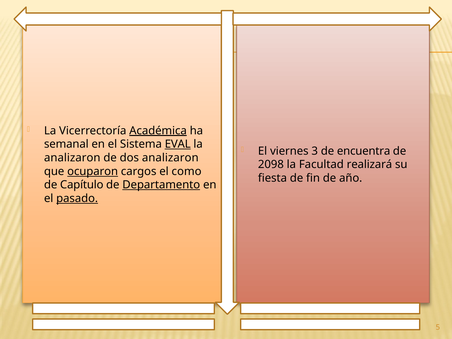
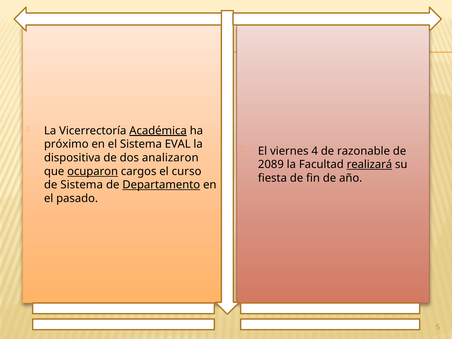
semanal: semanal -> próximo
EVAL underline: present -> none
3: 3 -> 4
encuentra: encuentra -> razonable
analizaron at (72, 158): analizaron -> dispositiva
2098: 2098 -> 2089
realizará underline: none -> present
como: como -> curso
de Capítulo: Capítulo -> Sistema
pasado underline: present -> none
